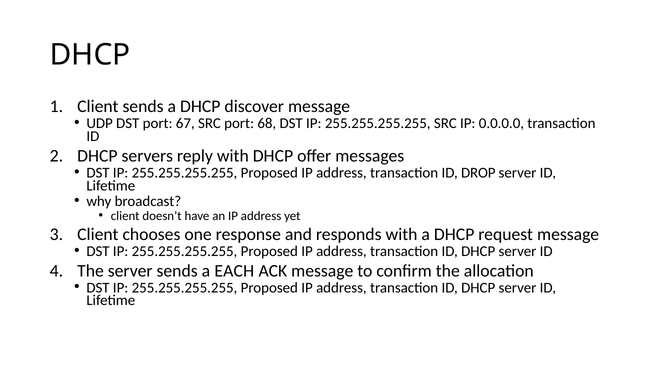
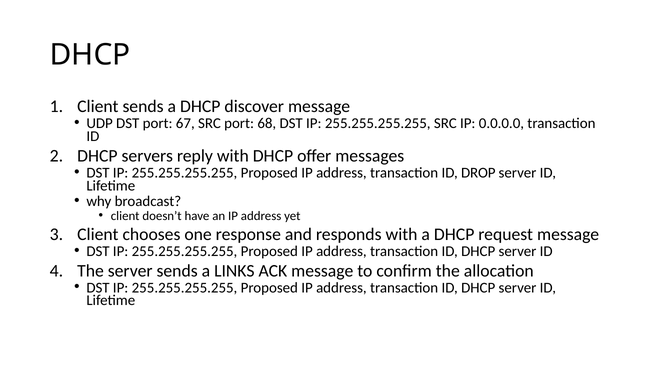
EACH: EACH -> LINKS
